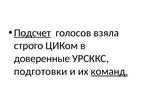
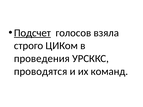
доверенные: доверенные -> проведения
подготовки: подготовки -> проводятся
команд underline: present -> none
